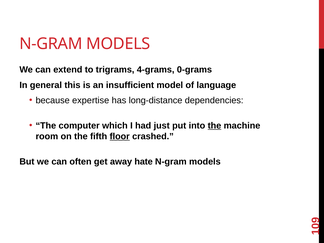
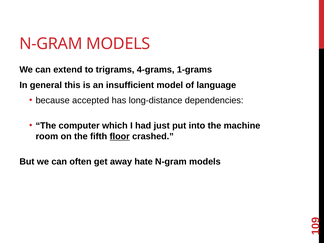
0-grams: 0-grams -> 1-grams
expertise: expertise -> accepted
the at (214, 126) underline: present -> none
